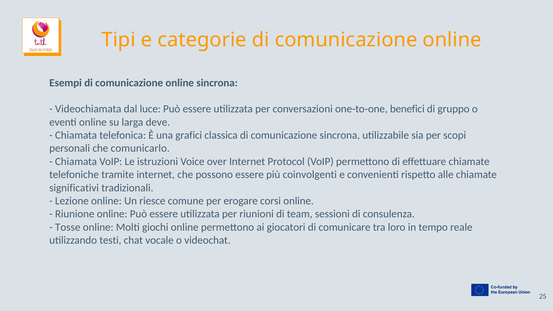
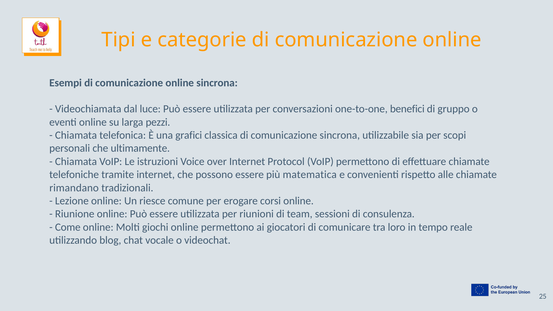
deve: deve -> pezzi
comunicarlo: comunicarlo -> ultimamente
coinvolgenti: coinvolgenti -> matematica
significativi: significativi -> rimandano
Tosse: Tosse -> Come
testi: testi -> blog
